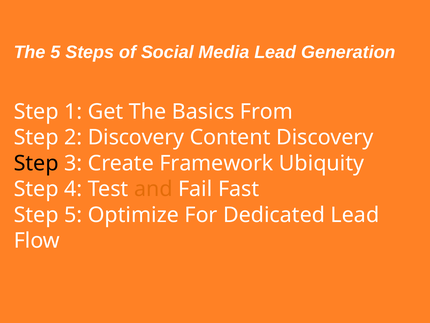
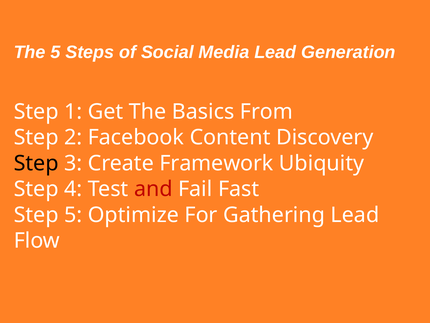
2 Discovery: Discovery -> Facebook
and colour: orange -> red
Dedicated: Dedicated -> Gathering
